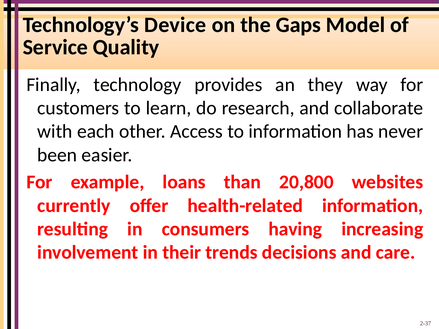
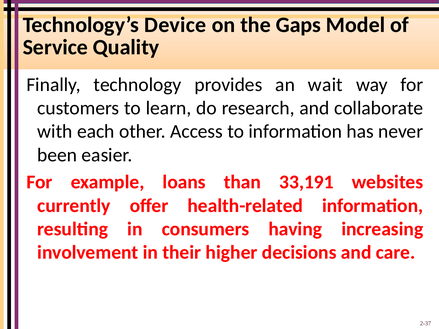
they: they -> wait
20,800: 20,800 -> 33,191
trends: trends -> higher
